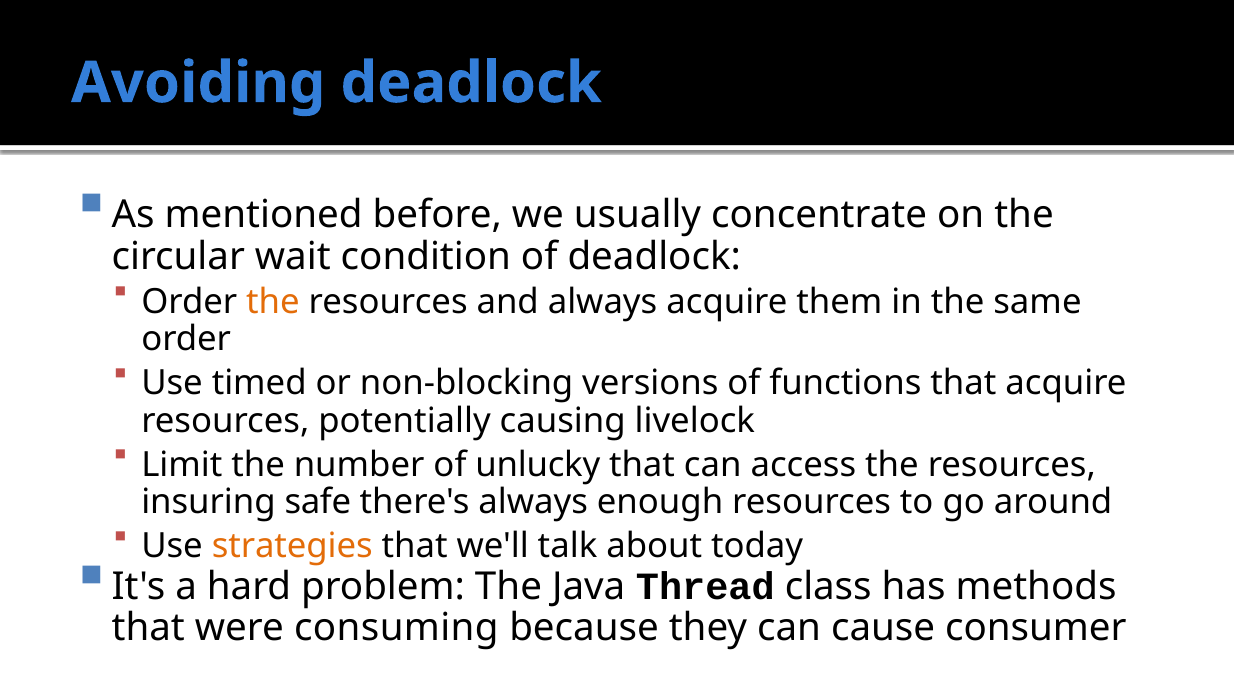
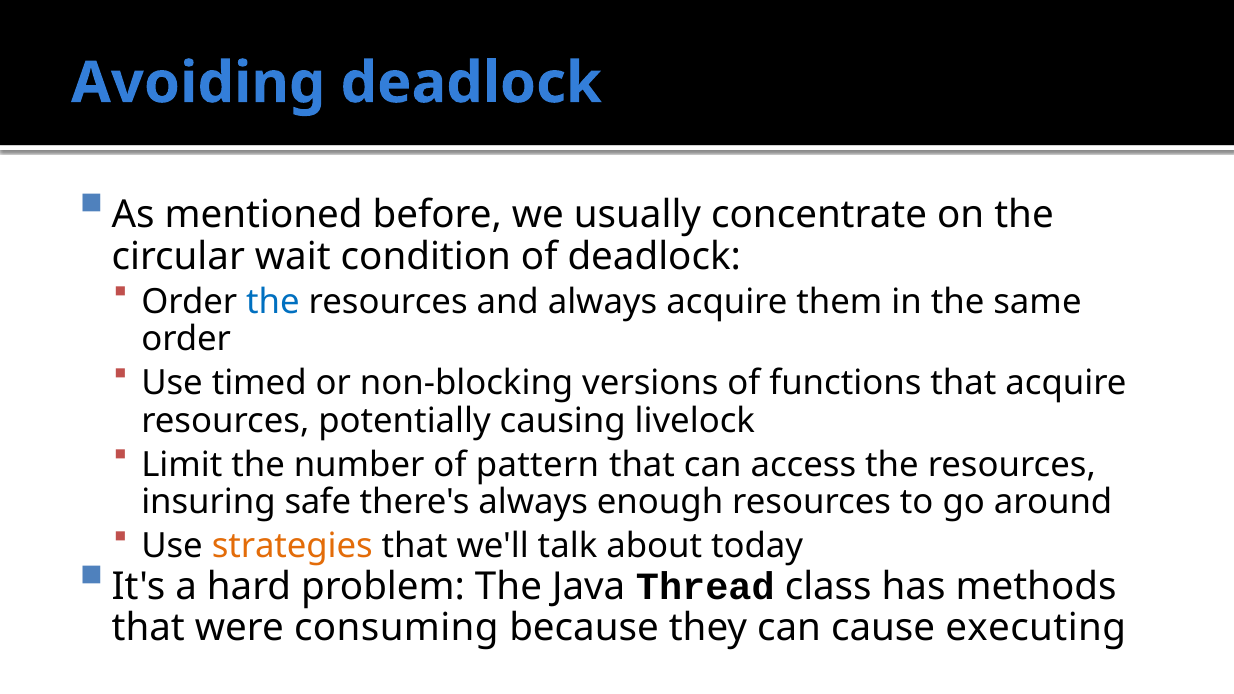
the at (273, 302) colour: orange -> blue
unlucky: unlucky -> pattern
consumer: consumer -> executing
